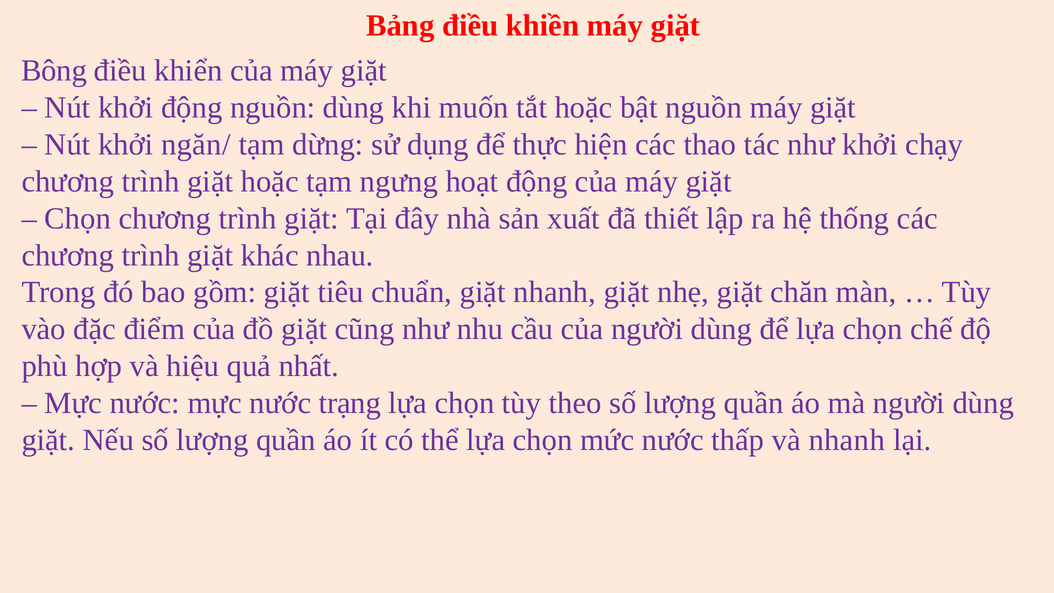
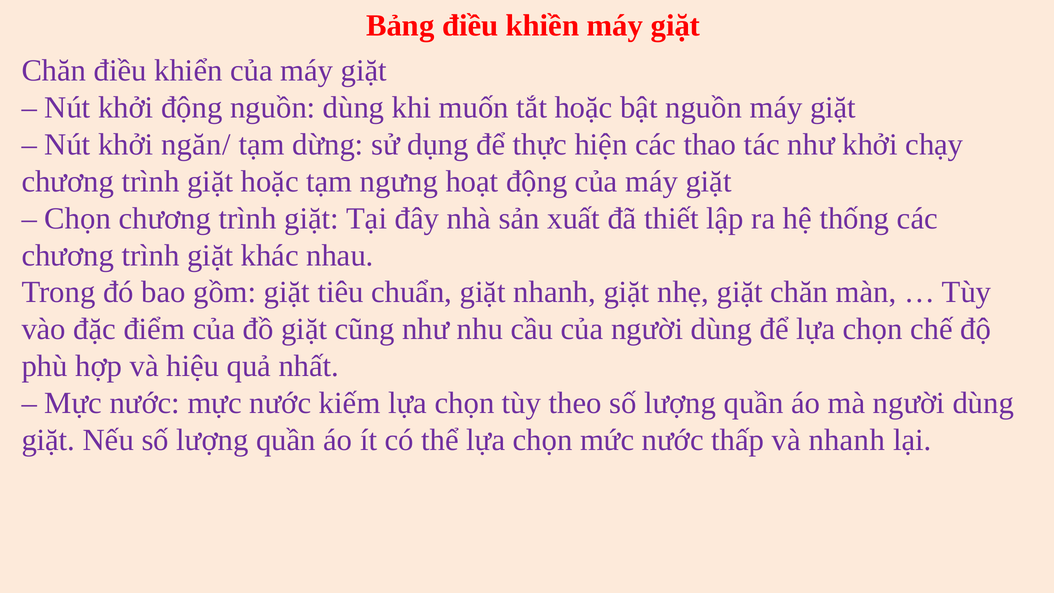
Bông at (54, 71): Bông -> Chăn
trạng: trạng -> kiếm
